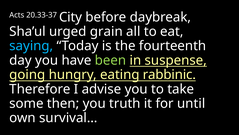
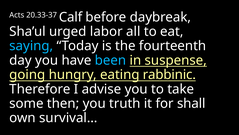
City: City -> Calf
grain: grain -> labor
been colour: light green -> light blue
until: until -> shall
